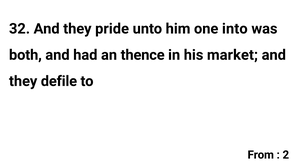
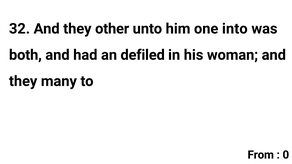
pride: pride -> other
thence: thence -> defiled
market: market -> woman
defile: defile -> many
2: 2 -> 0
